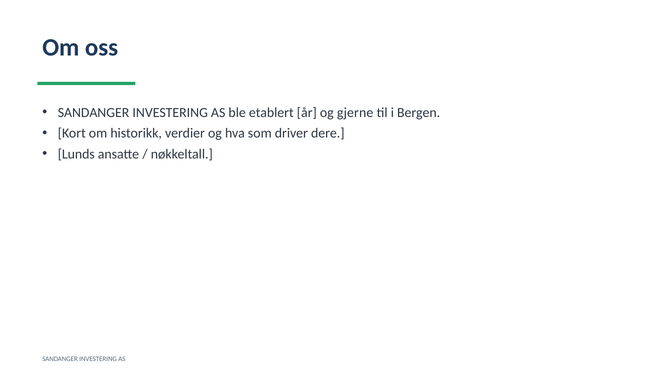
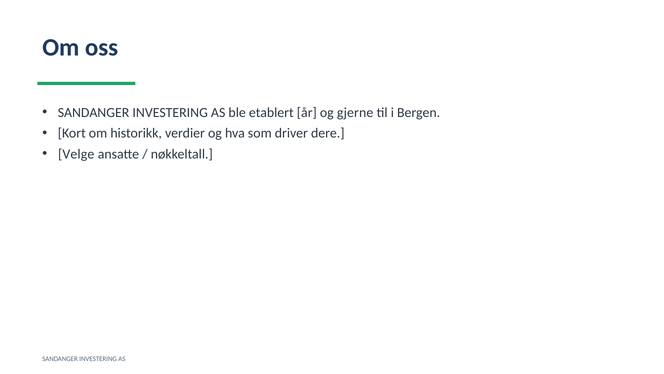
Lunds: Lunds -> Velge
